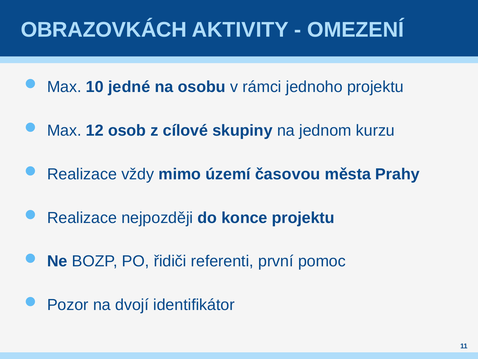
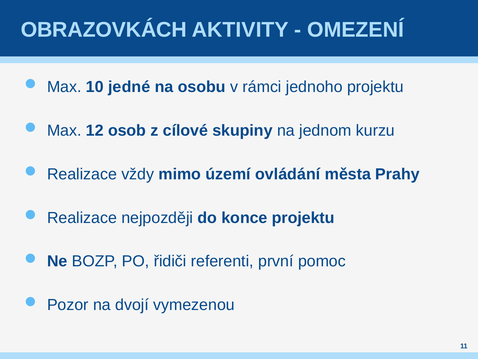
časovou: časovou -> ovládání
identifikátor: identifikátor -> vymezenou
